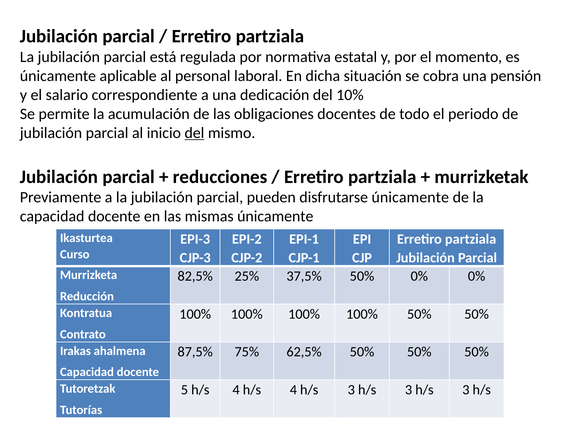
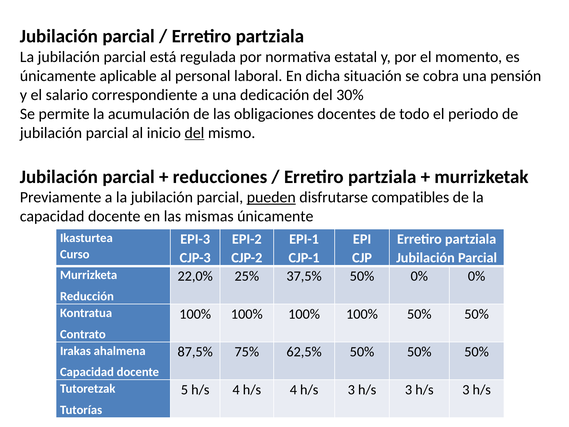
10%: 10% -> 30%
pueden underline: none -> present
disfrutarse únicamente: únicamente -> compatibles
82,5%: 82,5% -> 22,0%
